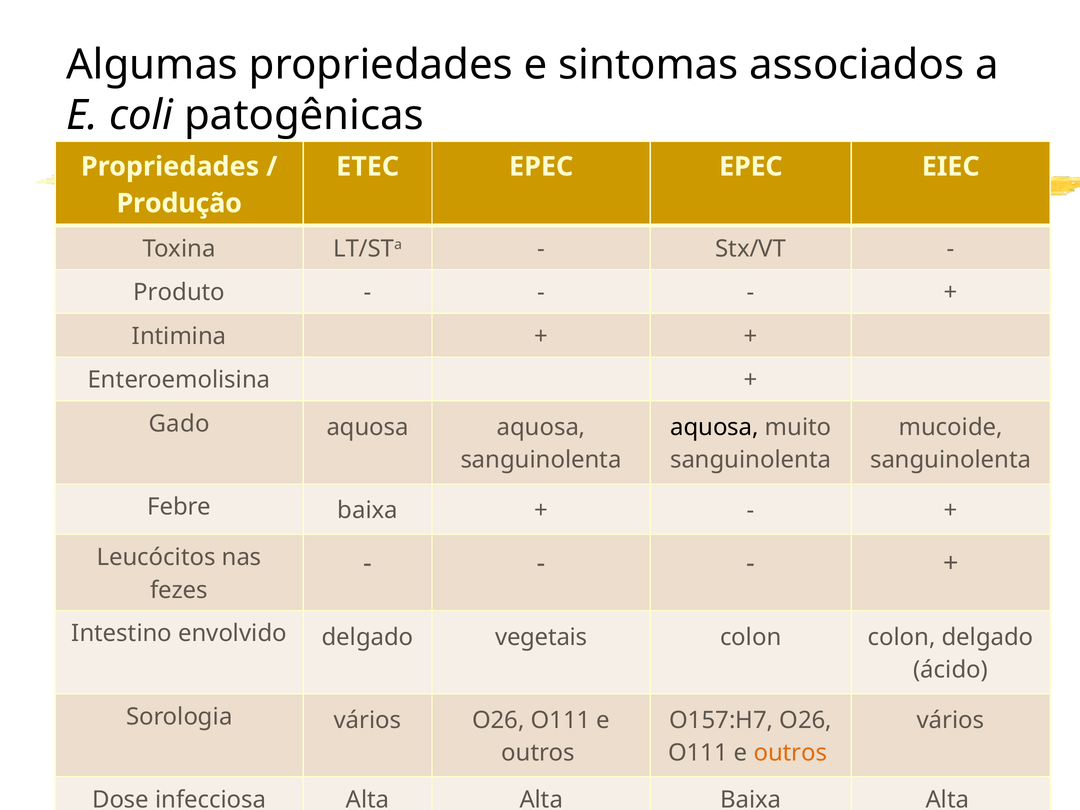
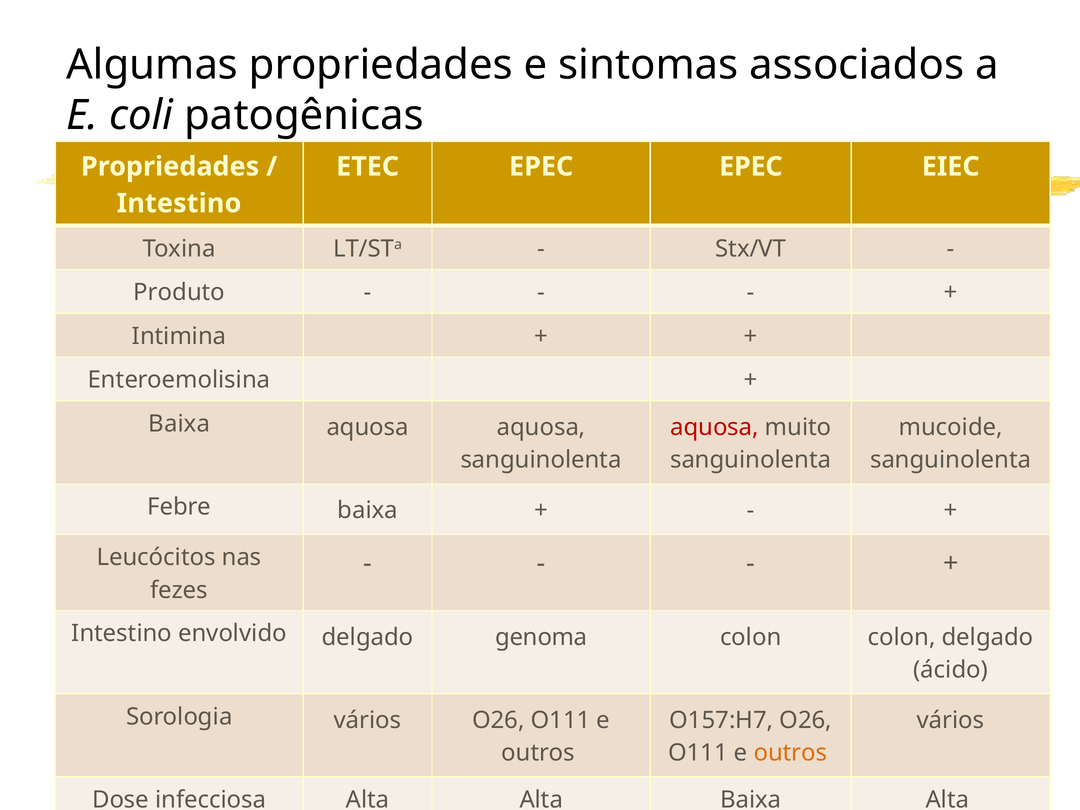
Produção at (179, 203): Produção -> Intestino
Gado at (179, 424): Gado -> Baixa
aquosa at (714, 427) colour: black -> red
vegetais: vegetais -> genoma
